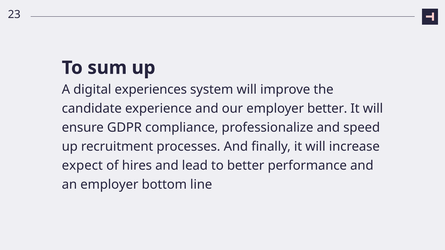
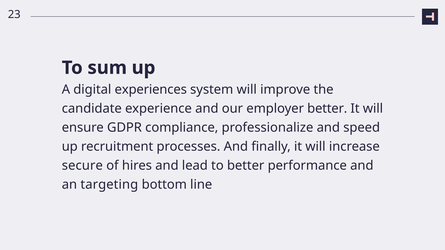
expect: expect -> secure
an employer: employer -> targeting
